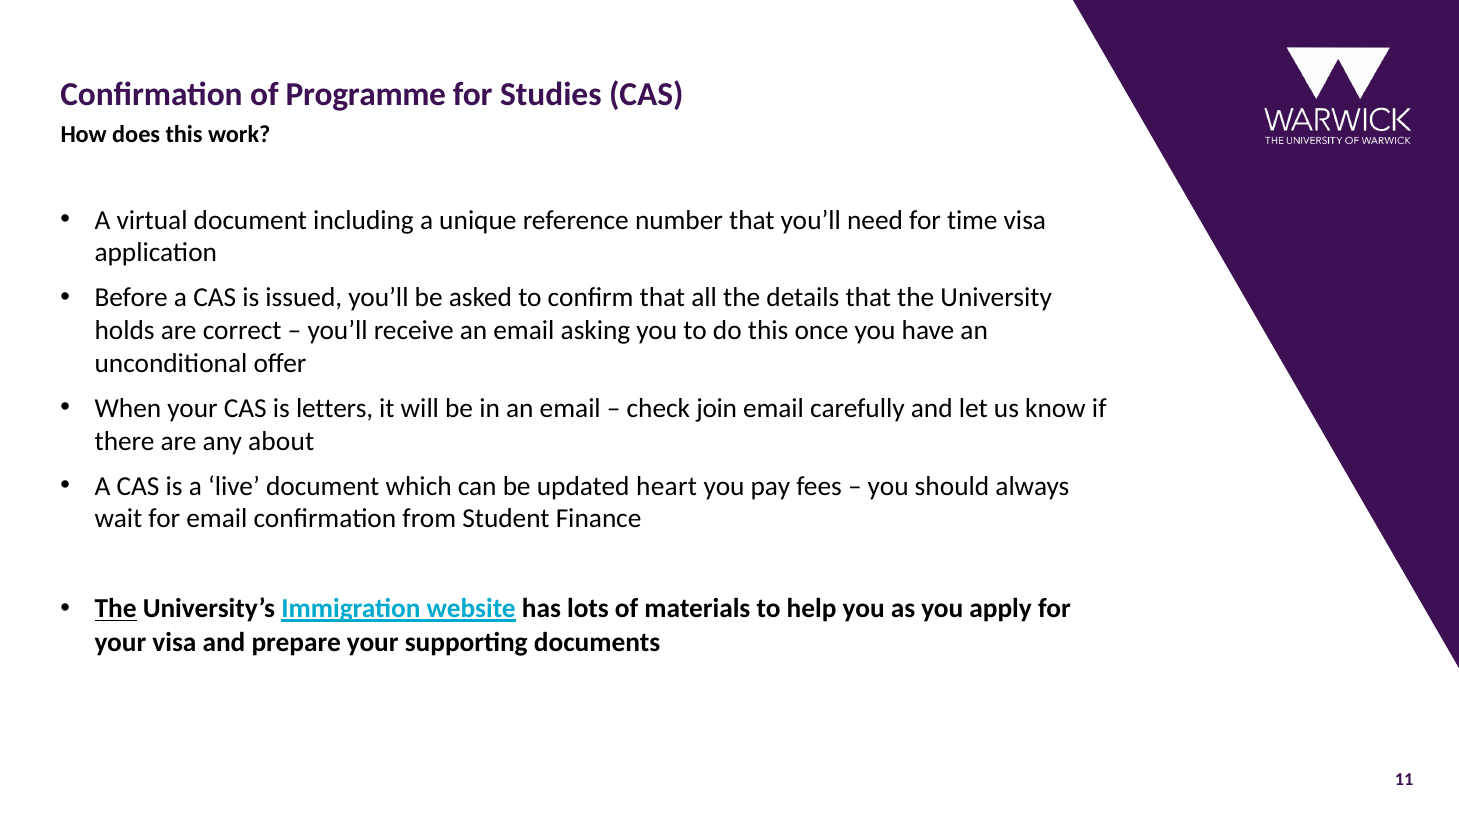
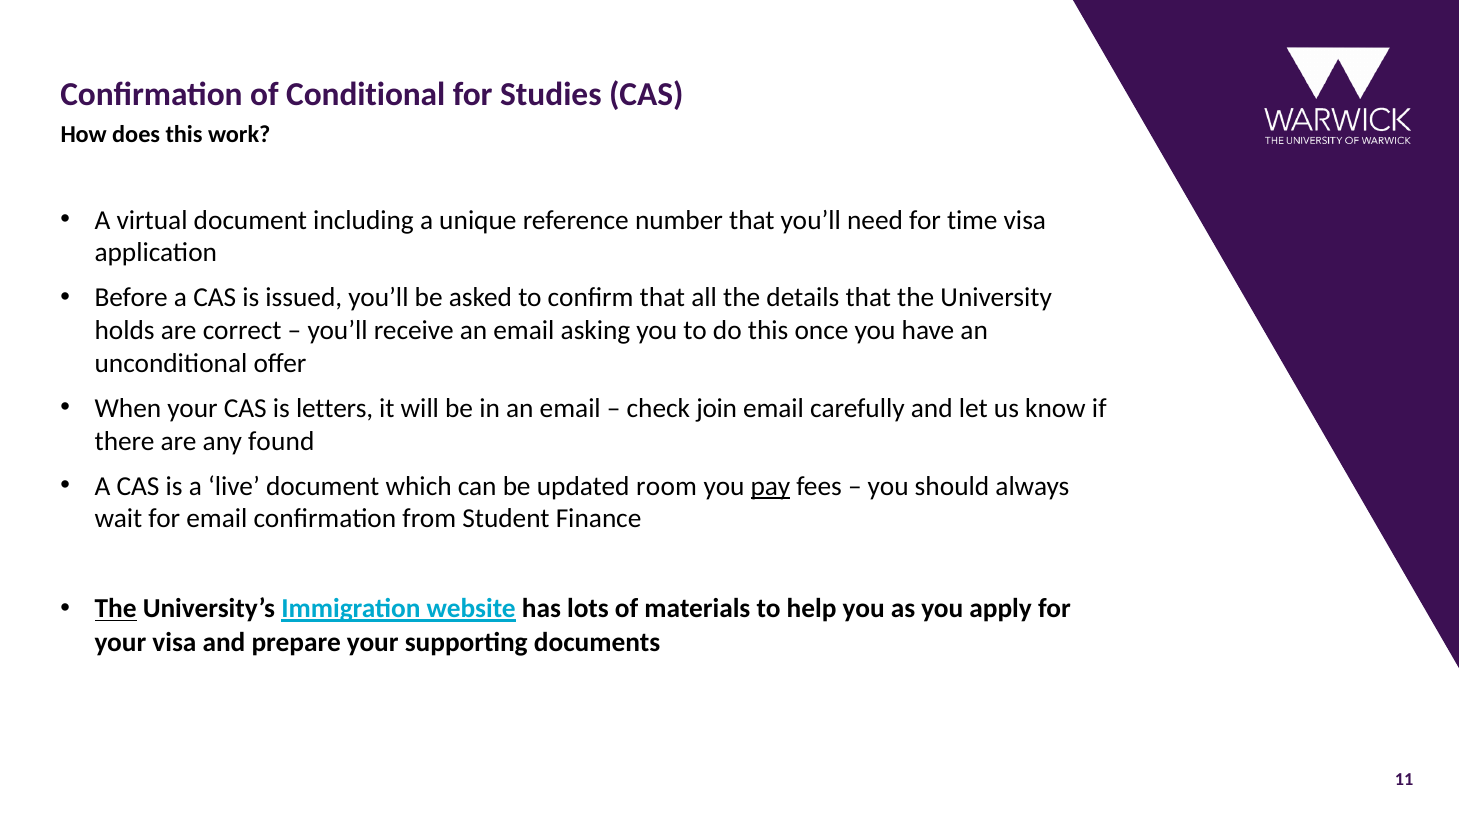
Programme: Programme -> Conditional
about: about -> found
heart: heart -> room
pay underline: none -> present
